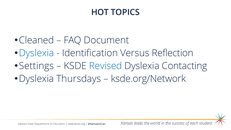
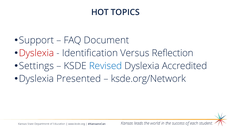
Cleaned: Cleaned -> Support
Dyslexia at (36, 53) colour: blue -> red
Contacting: Contacting -> Accredited
Thursdays: Thursdays -> Presented
